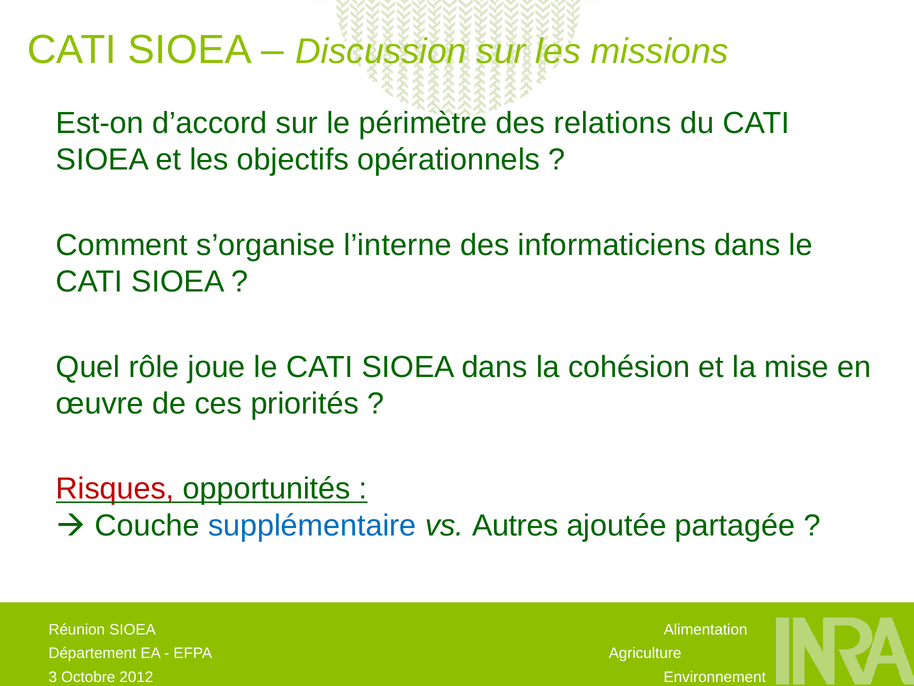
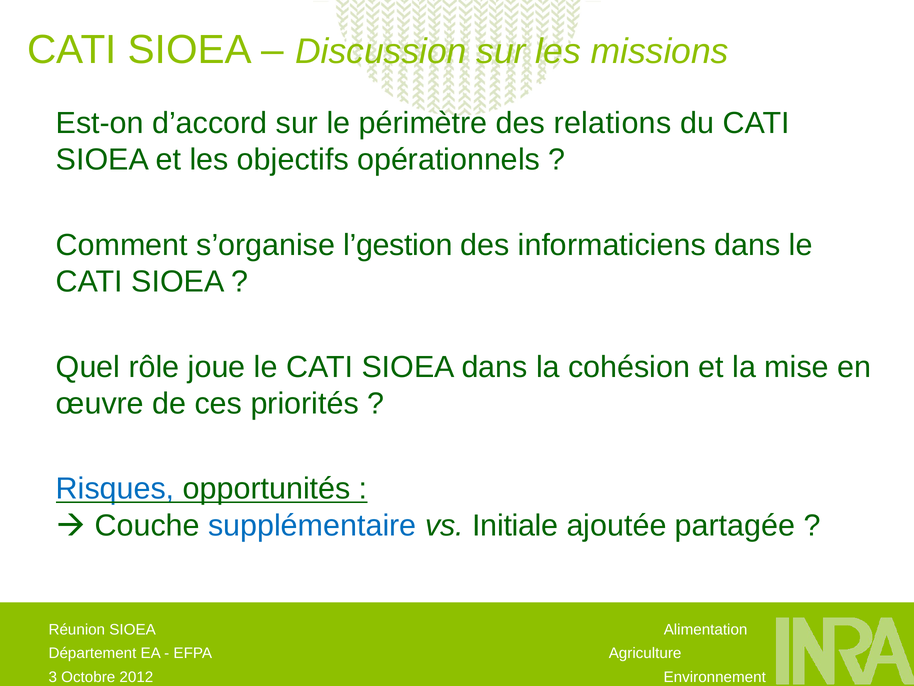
l’interne: l’interne -> l’gestion
Risques colour: red -> blue
Autres: Autres -> Initiale
